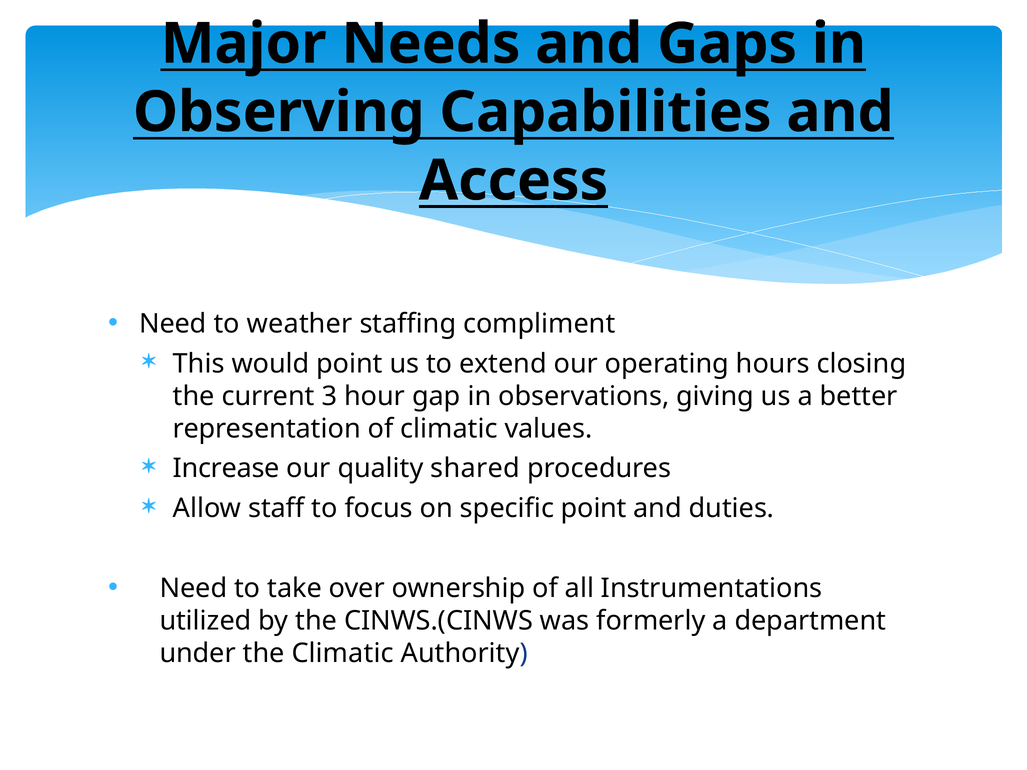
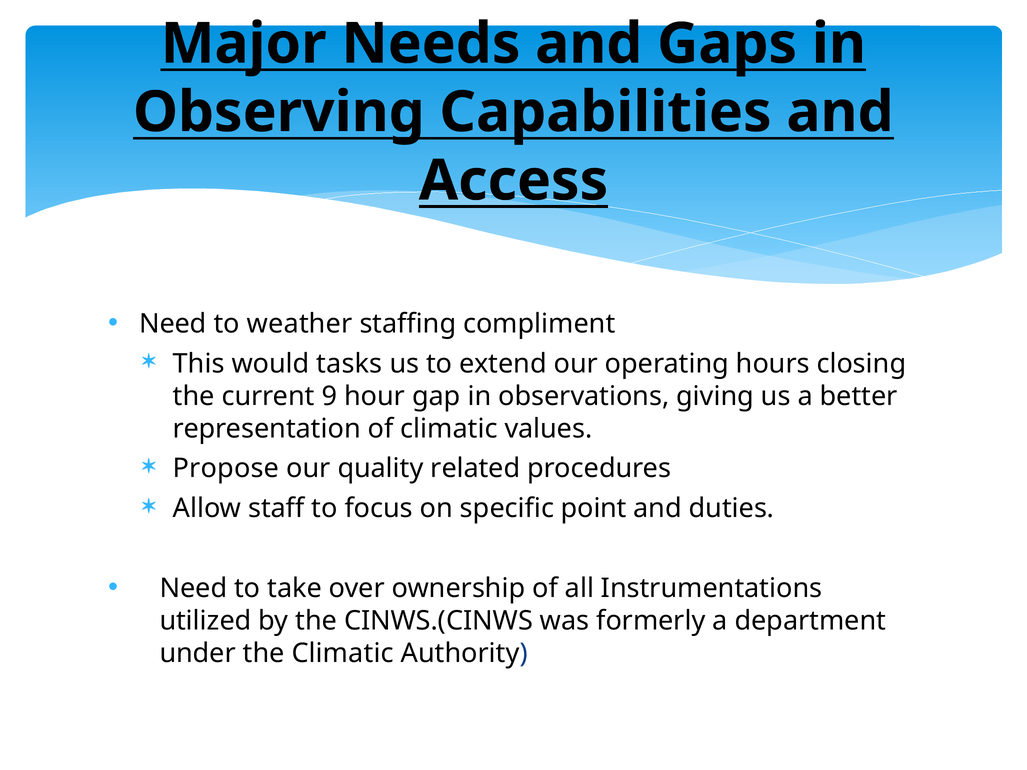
would point: point -> tasks
3: 3 -> 9
Increase: Increase -> Propose
shared: shared -> related
